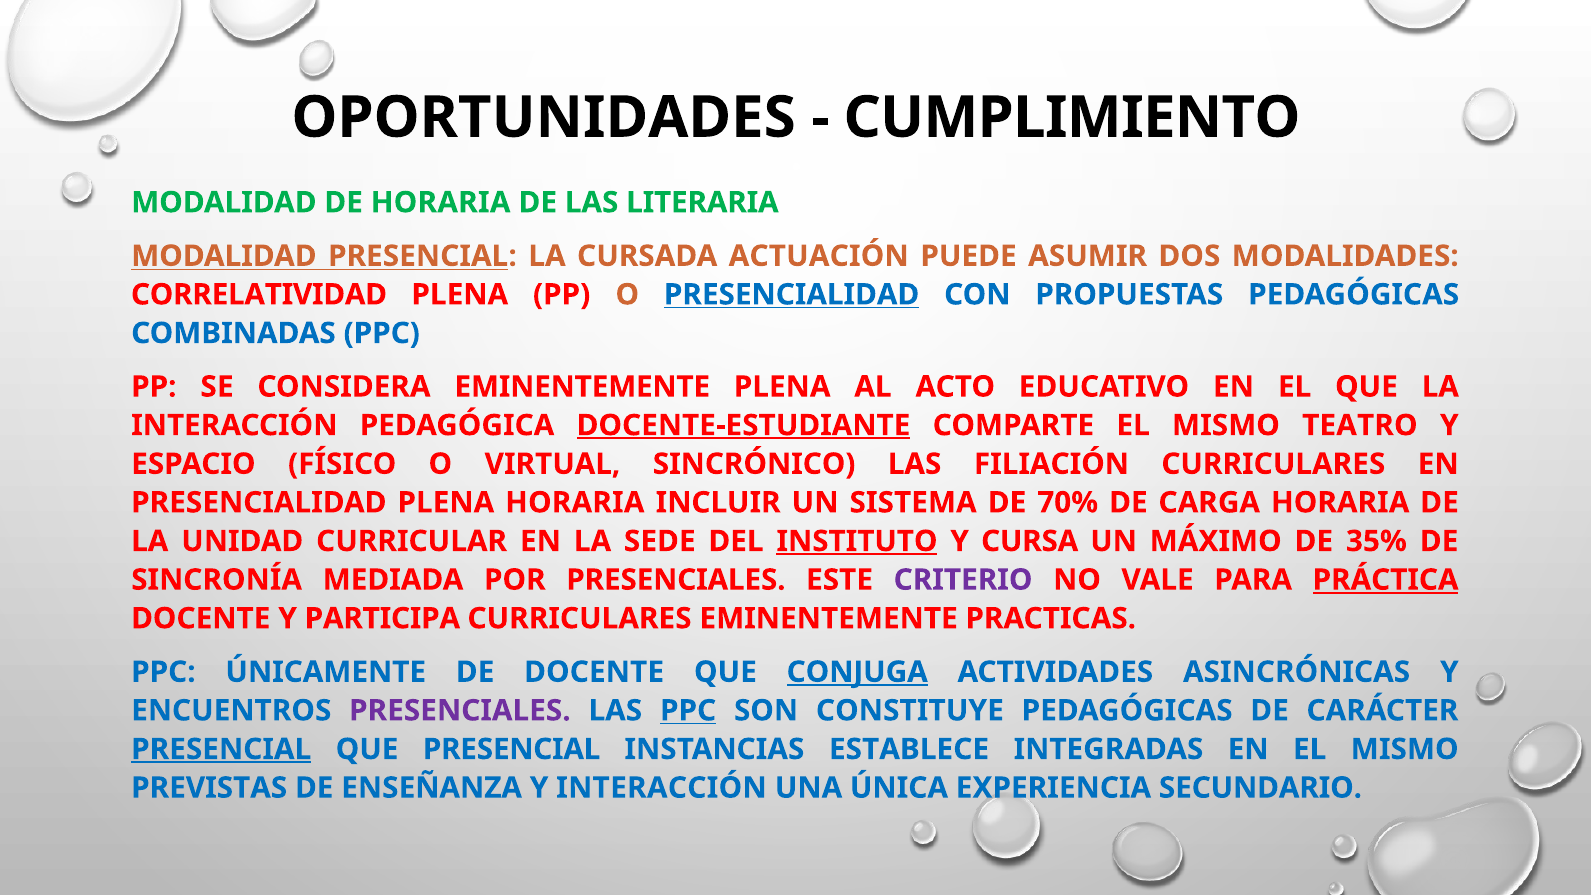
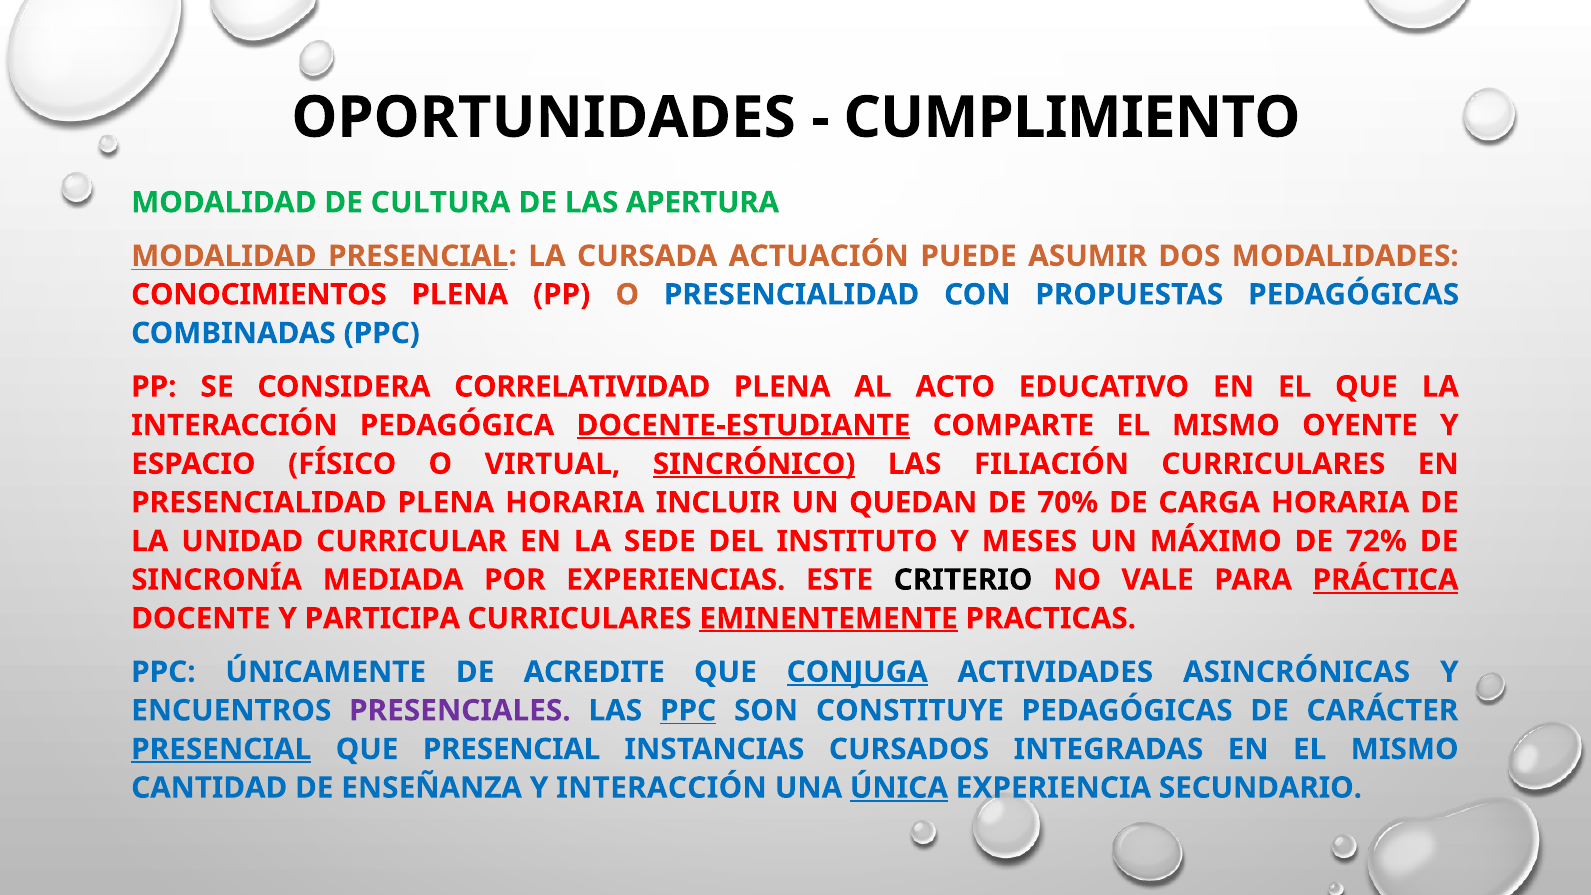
DE HORARIA: HORARIA -> CULTURA
LITERARIA: LITERARIA -> APERTURA
CORRELATIVIDAD: CORRELATIVIDAD -> CONOCIMIENTOS
PRESENCIALIDAD at (792, 295) underline: present -> none
CONSIDERA EMINENTEMENTE: EMINENTEMENTE -> CORRELATIVIDAD
TEATRO: TEATRO -> OYENTE
SINCRÓNICO underline: none -> present
SISTEMA: SISTEMA -> QUEDAN
INSTITUTO underline: present -> none
CURSA: CURSA -> MESES
35%: 35% -> 72%
POR PRESENCIALES: PRESENCIALES -> EXPERIENCIAS
CRITERIO colour: purple -> black
EMINENTEMENTE at (829, 618) underline: none -> present
DE DOCENTE: DOCENTE -> ACREDITE
ESTABLECE: ESTABLECE -> CURSADOS
PREVISTAS: PREVISTAS -> CANTIDAD
ÚNICA underline: none -> present
